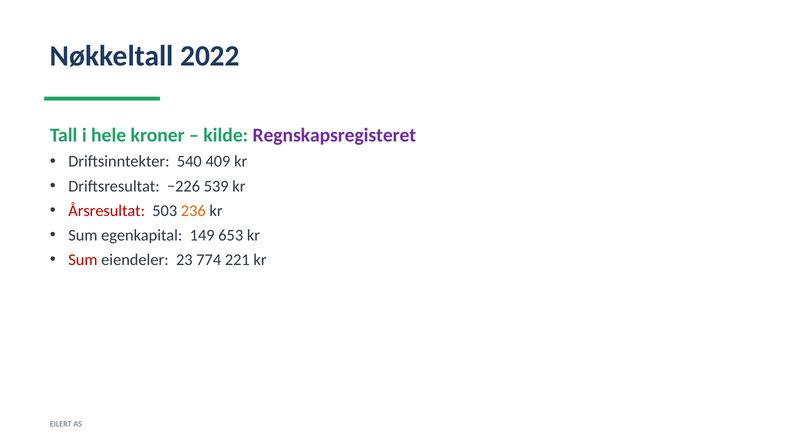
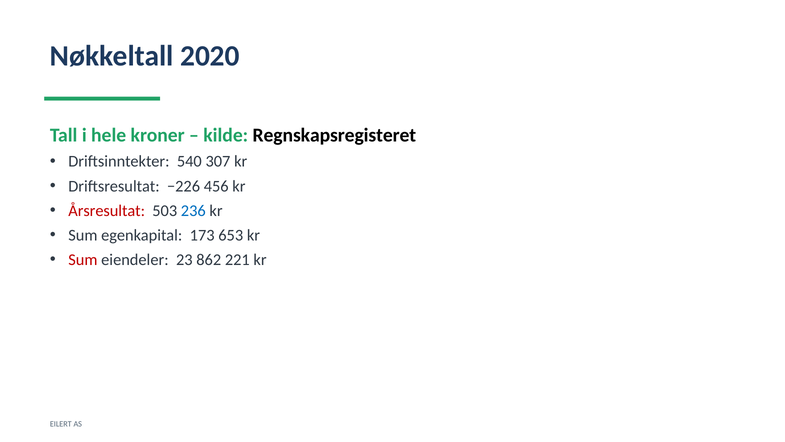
2022: 2022 -> 2020
Regnskapsregisteret colour: purple -> black
409: 409 -> 307
539: 539 -> 456
236 colour: orange -> blue
149: 149 -> 173
774: 774 -> 862
